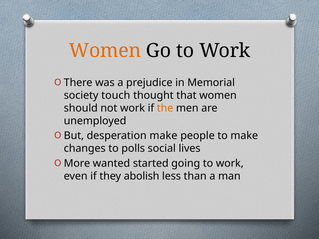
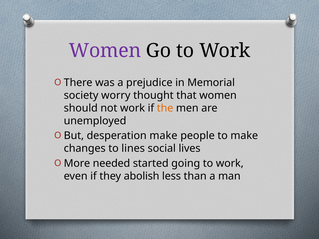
Women at (105, 51) colour: orange -> purple
touch: touch -> worry
polls: polls -> lines
wanted: wanted -> needed
